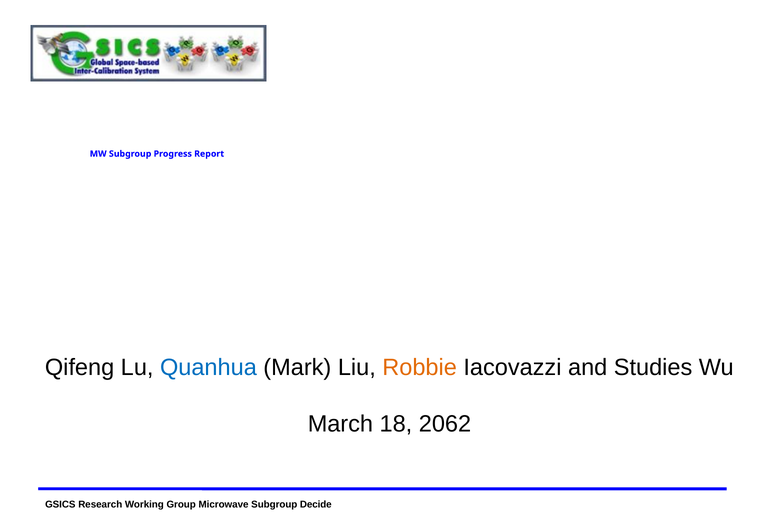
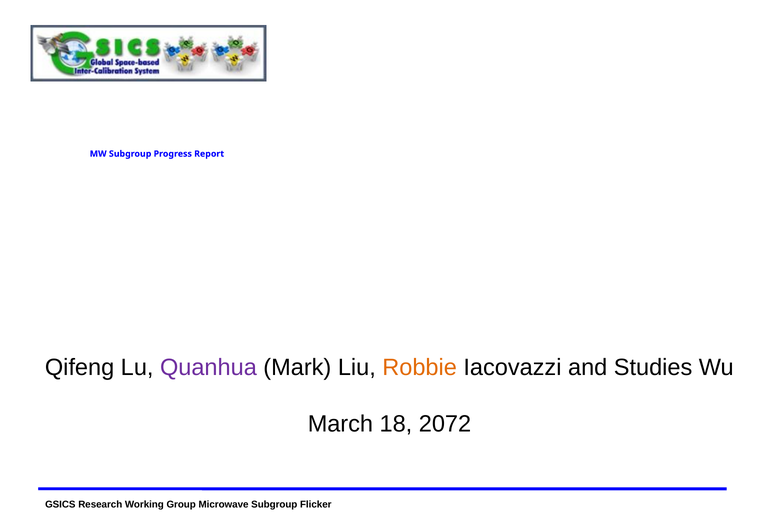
Quanhua colour: blue -> purple
2062: 2062 -> 2072
Decide: Decide -> Flicker
